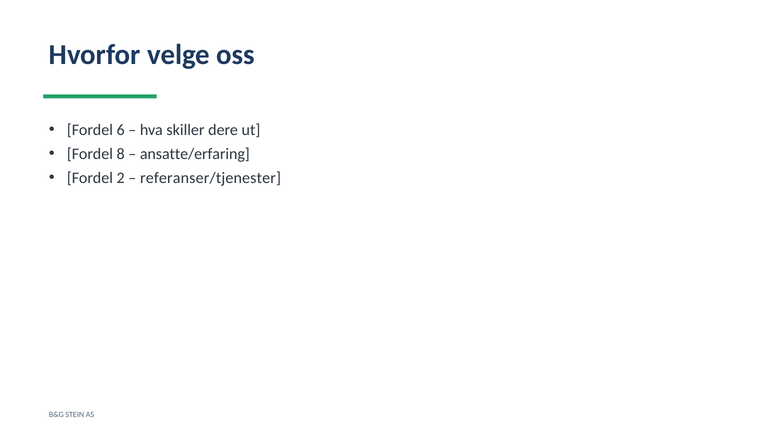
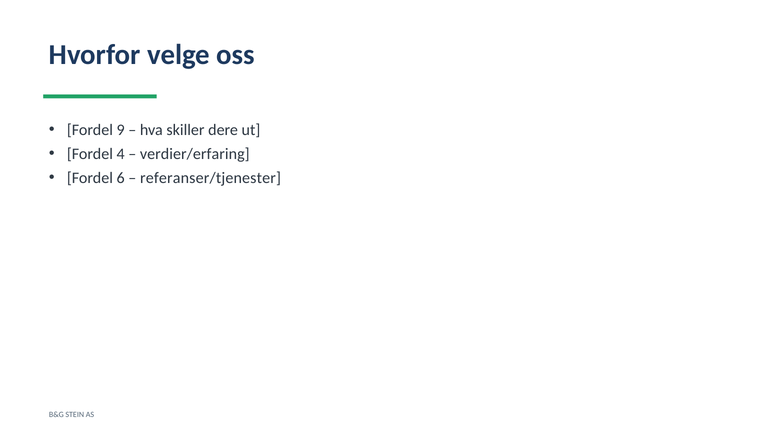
6: 6 -> 9
8: 8 -> 4
ansatte/erfaring: ansatte/erfaring -> verdier/erfaring
2: 2 -> 6
